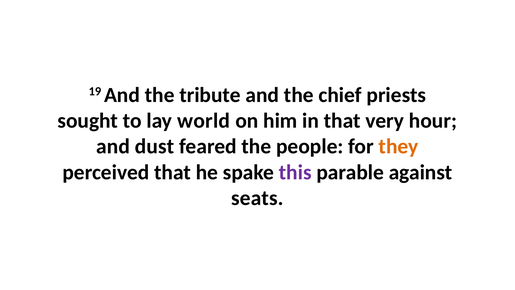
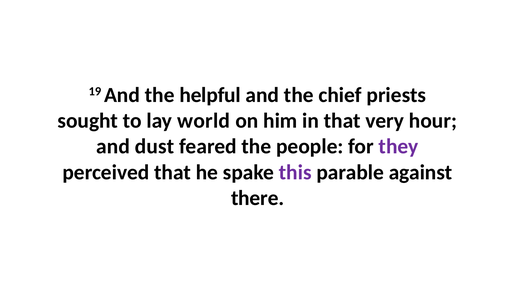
tribute: tribute -> helpful
they colour: orange -> purple
seats: seats -> there
